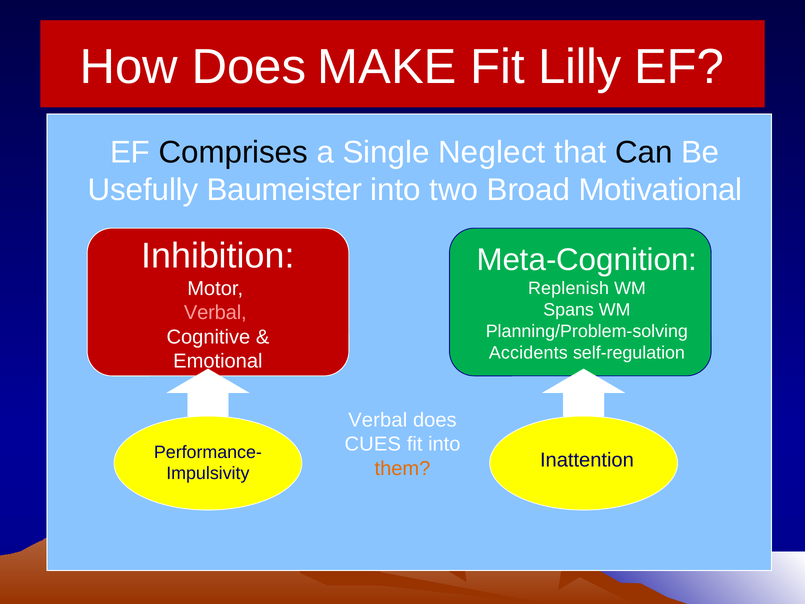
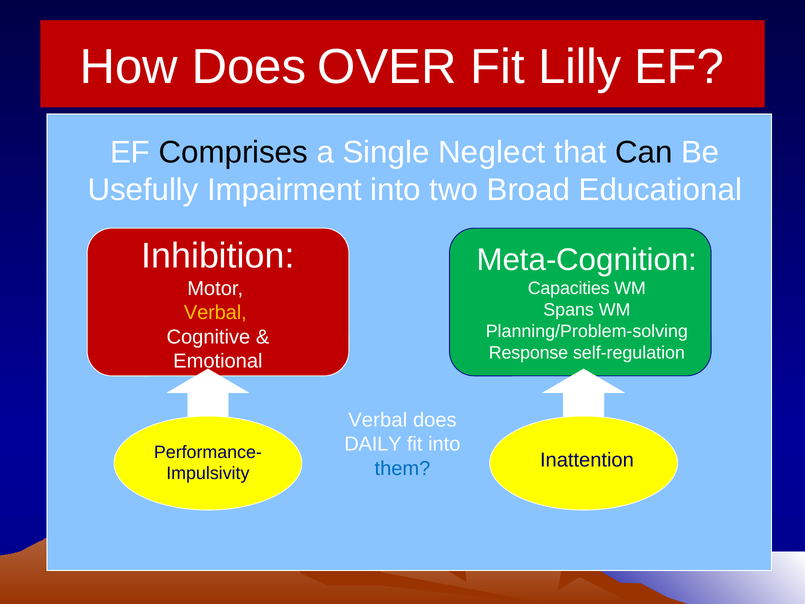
MAKE: MAKE -> OVER
Baumeister: Baumeister -> Impairment
Motivational: Motivational -> Educational
Replenish: Replenish -> Capacities
Verbal at (215, 313) colour: pink -> yellow
Accidents: Accidents -> Response
CUES: CUES -> DAILY
them colour: orange -> blue
